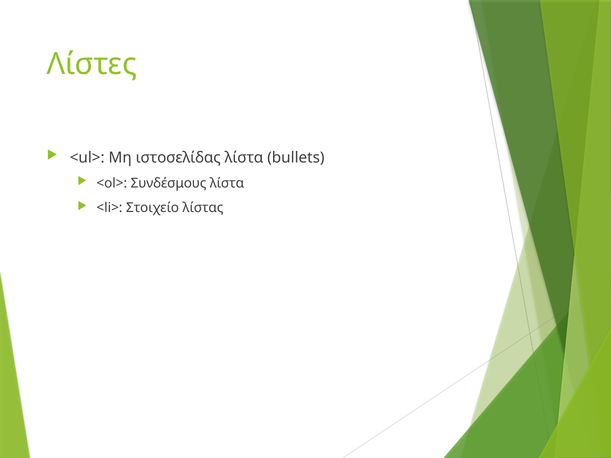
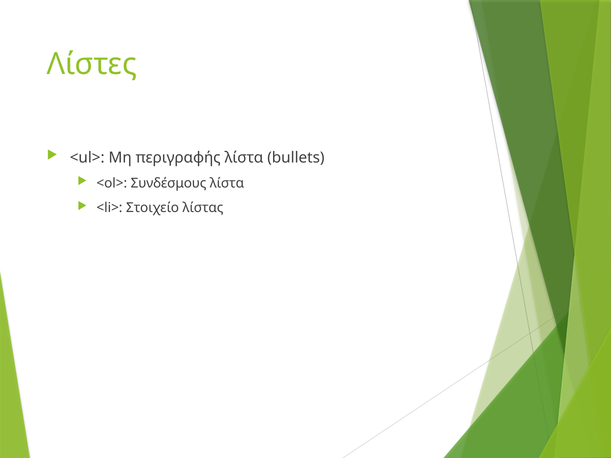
ιστοσελίδας: ιστοσελίδας -> περιγραφής
